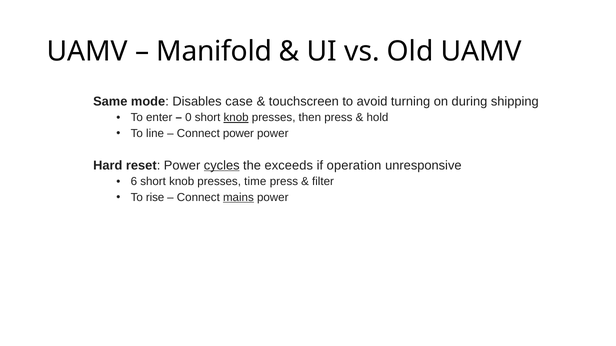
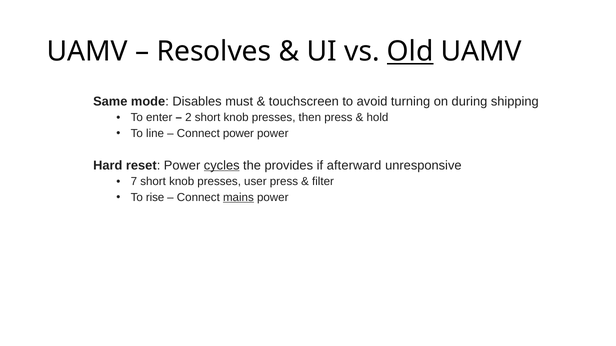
Manifold: Manifold -> Resolves
Old underline: none -> present
case: case -> must
0: 0 -> 2
knob at (236, 118) underline: present -> none
exceeds: exceeds -> provides
operation: operation -> afterward
6: 6 -> 7
time: time -> user
